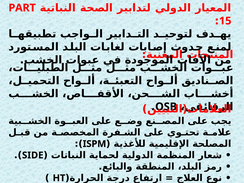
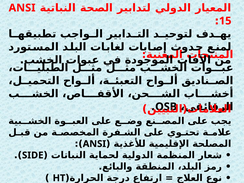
PART at (22, 8): PART -> ANSI
ISPM at (94, 144): ISPM -> ANSI
